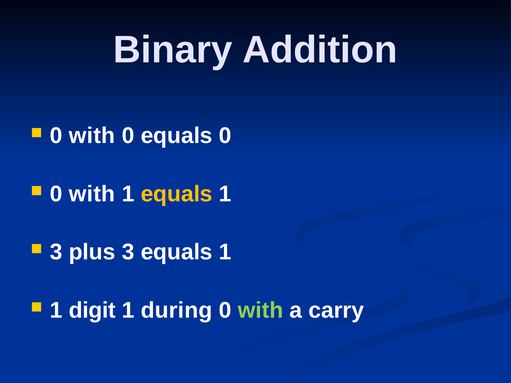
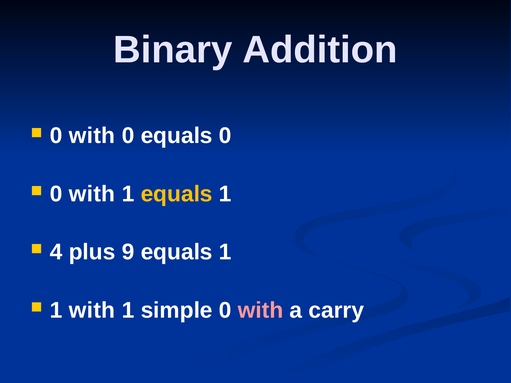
3 at (56, 252): 3 -> 4
plus 3: 3 -> 9
1 digit: digit -> with
during: during -> simple
with at (261, 310) colour: light green -> pink
